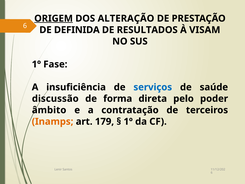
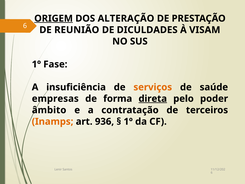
DEFINIDA: DEFINIDA -> REUNIÃO
RESULTADOS: RESULTADOS -> DICULDADES
serviços colour: blue -> orange
discussão: discussão -> empresas
direta underline: none -> present
179: 179 -> 936
